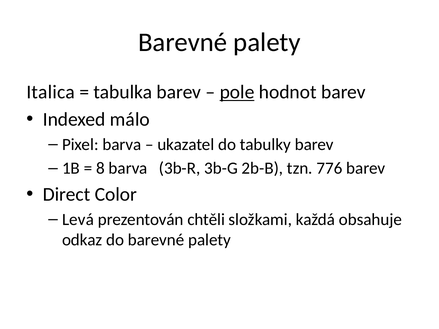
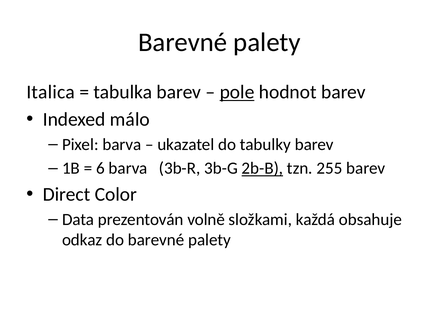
8: 8 -> 6
2b-B underline: none -> present
776: 776 -> 255
Levá: Levá -> Data
chtěli: chtěli -> volně
